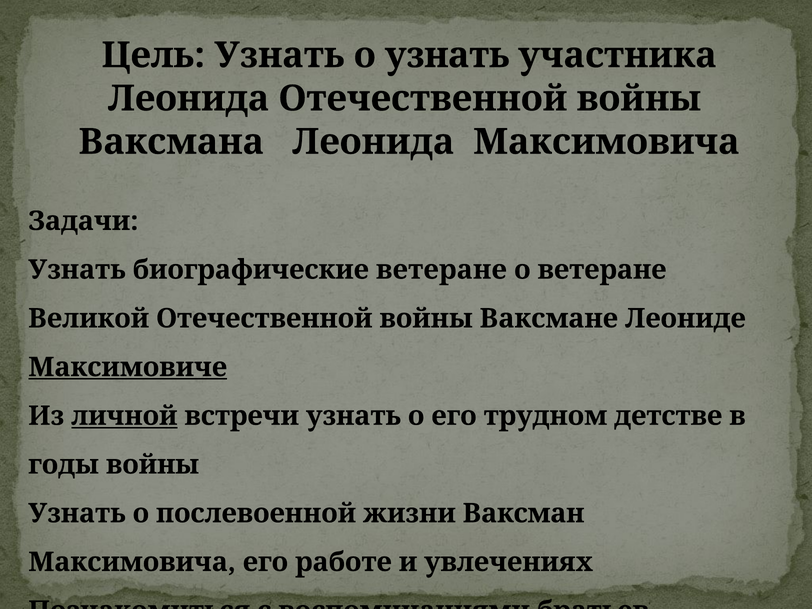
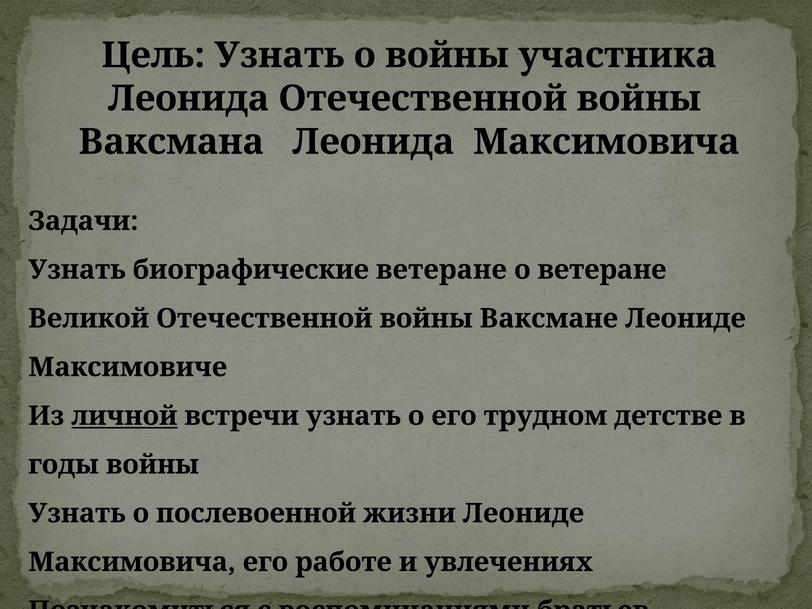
о узнать: узнать -> войны
Максимовиче underline: present -> none
жизни Ваксман: Ваксман -> Леониде
